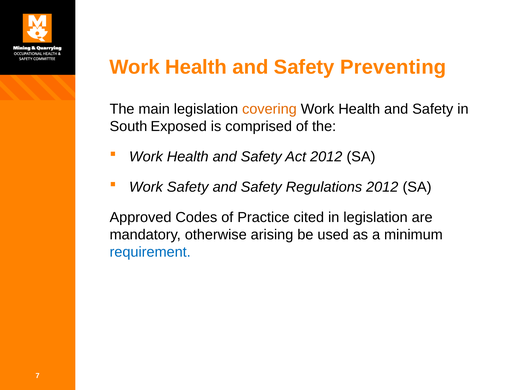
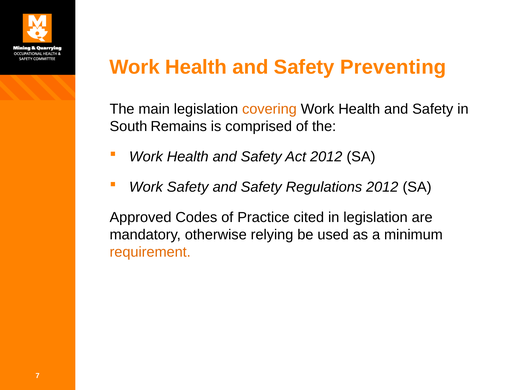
Exposed: Exposed -> Remains
arising: arising -> relying
requirement colour: blue -> orange
